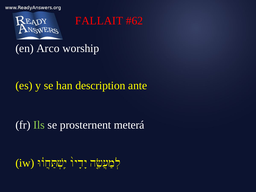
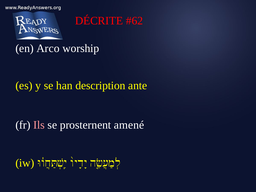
FALLAIT: FALLAIT -> DÉCRITE
Ils colour: light green -> pink
meterá: meterá -> amené
